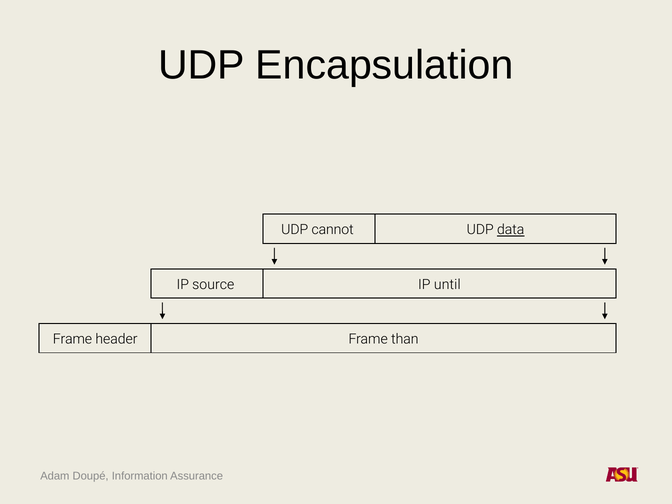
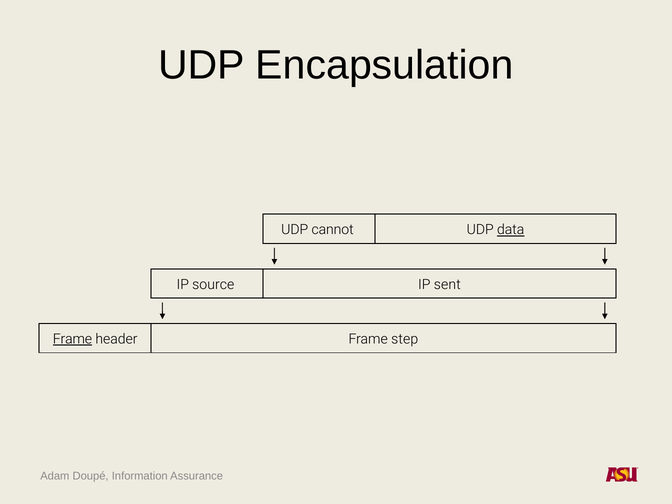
until: until -> sent
Frame at (72, 339) underline: none -> present
than: than -> step
